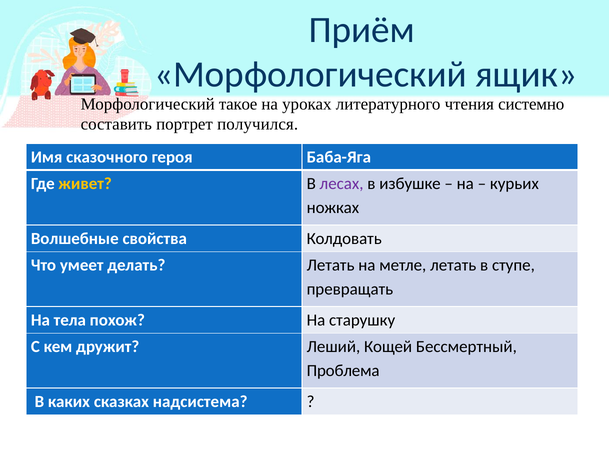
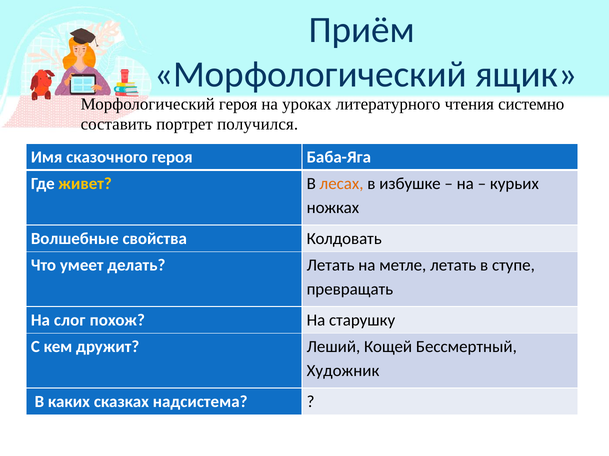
Морфологический такое: такое -> героя
лесах colour: purple -> orange
тела: тела -> слог
Проблема: Проблема -> Художник
